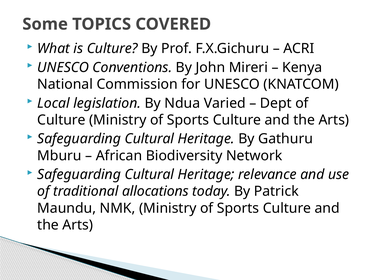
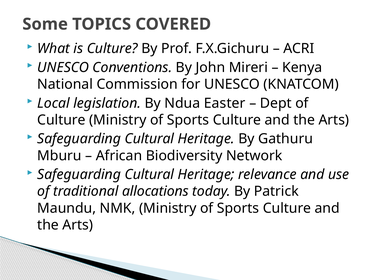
Varied: Varied -> Easter
